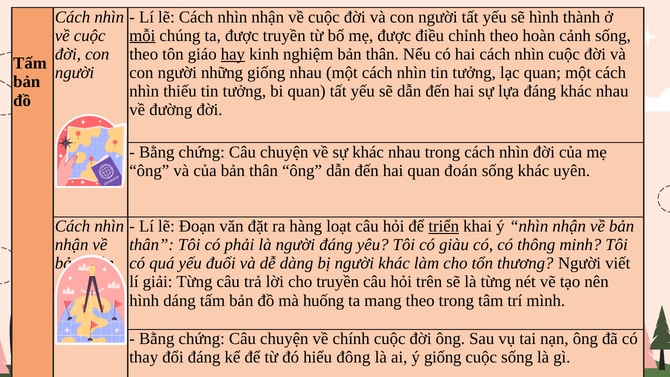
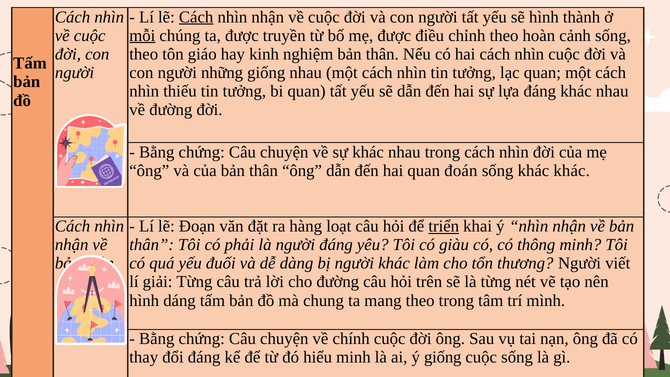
Cách at (196, 17) underline: none -> present
hay underline: present -> none
khác uyên: uyên -> khác
cho truyền: truyền -> đường
huống: huống -> chung
hiểu đông: đông -> minh
